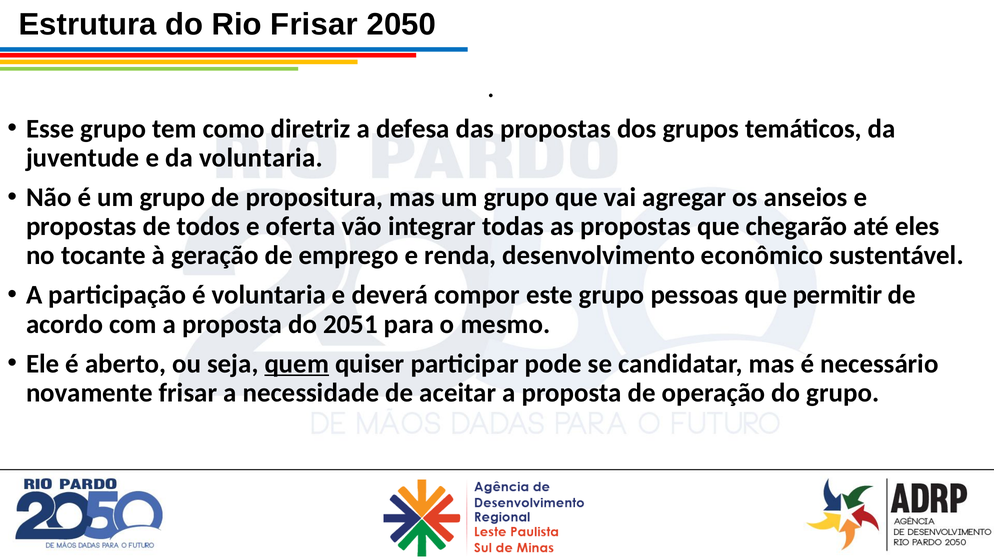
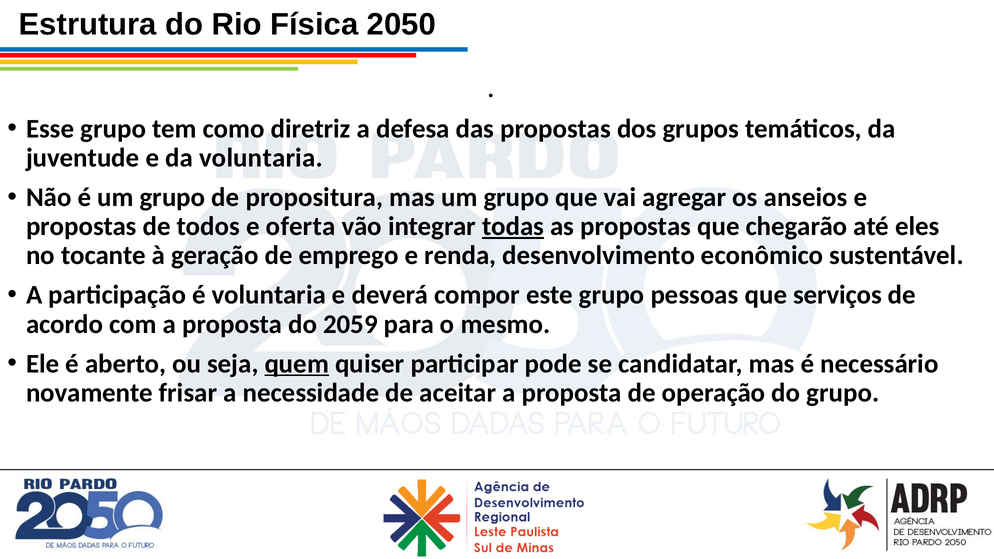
Rio Frisar: Frisar -> Física
todas underline: none -> present
permitir: permitir -> serviços
2051: 2051 -> 2059
